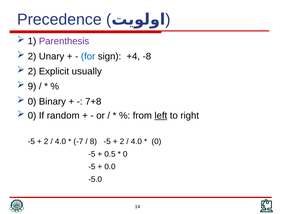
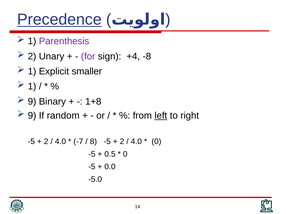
Precedence underline: none -> present
for colour: blue -> purple
2 at (32, 72): 2 -> 1
usually: usually -> smaller
9 at (32, 87): 9 -> 1
0 at (32, 102): 0 -> 9
7+8: 7+8 -> 1+8
0 at (32, 116): 0 -> 9
